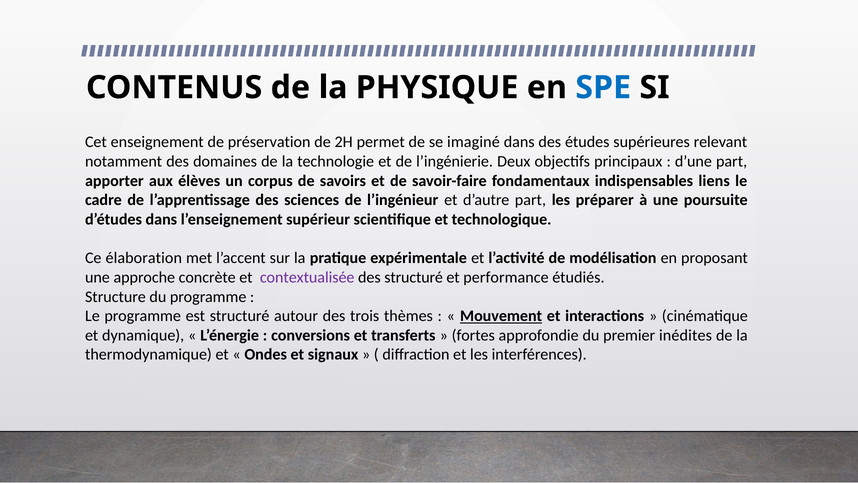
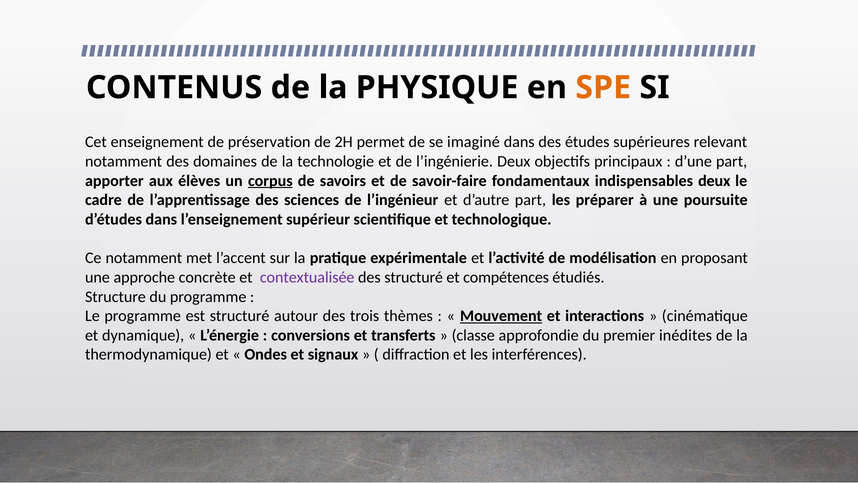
SPE colour: blue -> orange
corpus underline: none -> present
indispensables liens: liens -> deux
Ce élaboration: élaboration -> notamment
performance: performance -> compétences
fortes: fortes -> classe
